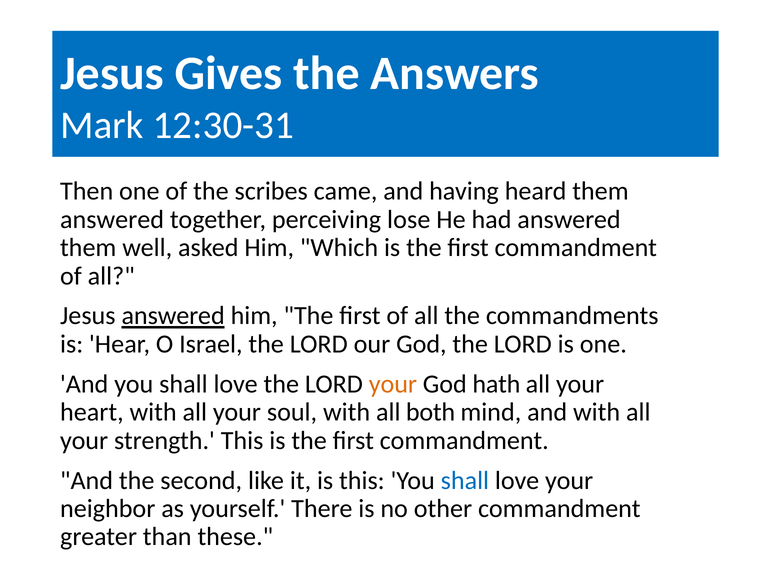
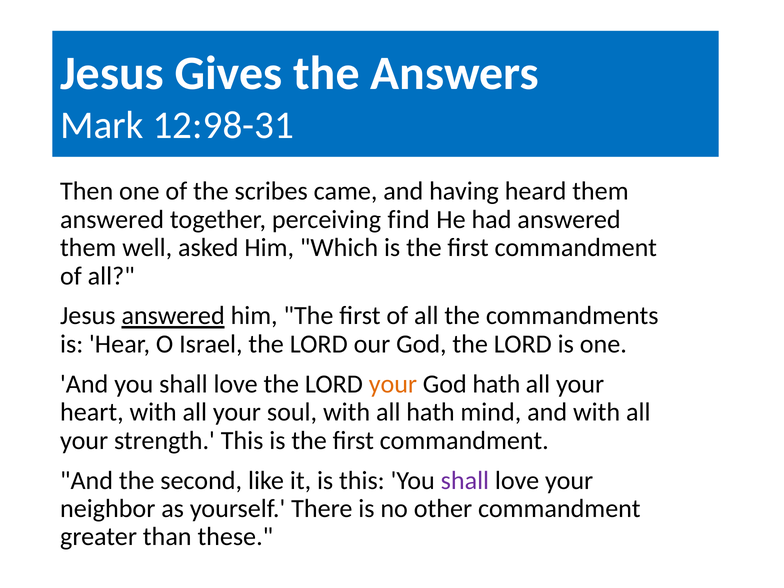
12:30-31: 12:30-31 -> 12:98-31
lose: lose -> find
all both: both -> hath
shall at (465, 480) colour: blue -> purple
